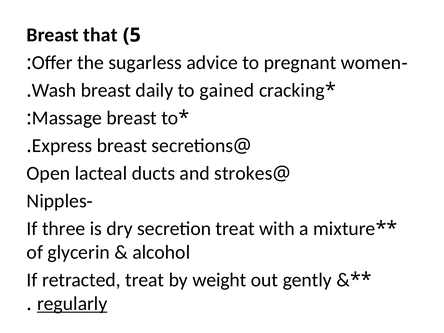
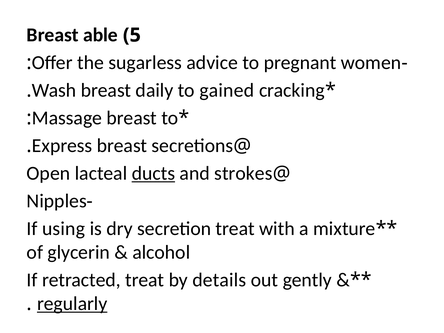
that: that -> able
ducts underline: none -> present
three: three -> using
weight: weight -> details
